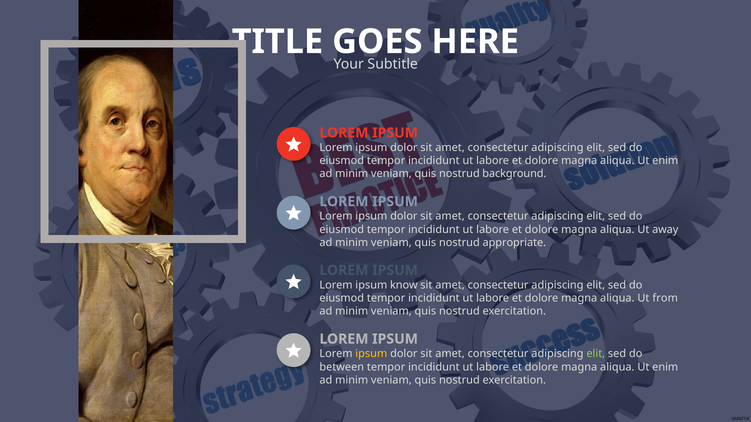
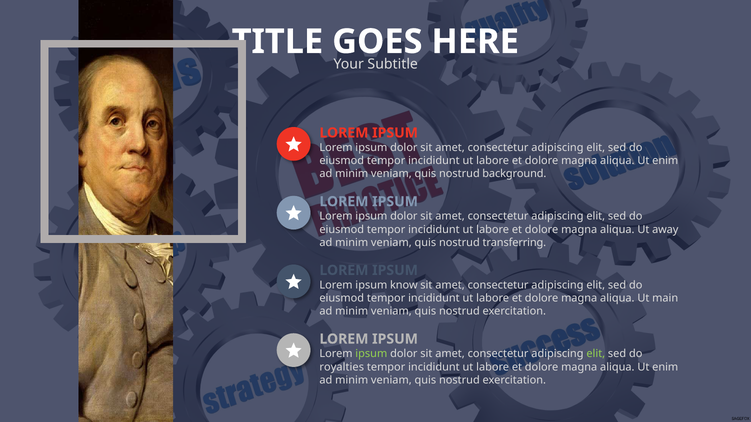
appropriate: appropriate -> transferring
from: from -> main
ipsum at (371, 354) colour: yellow -> light green
between: between -> royalties
